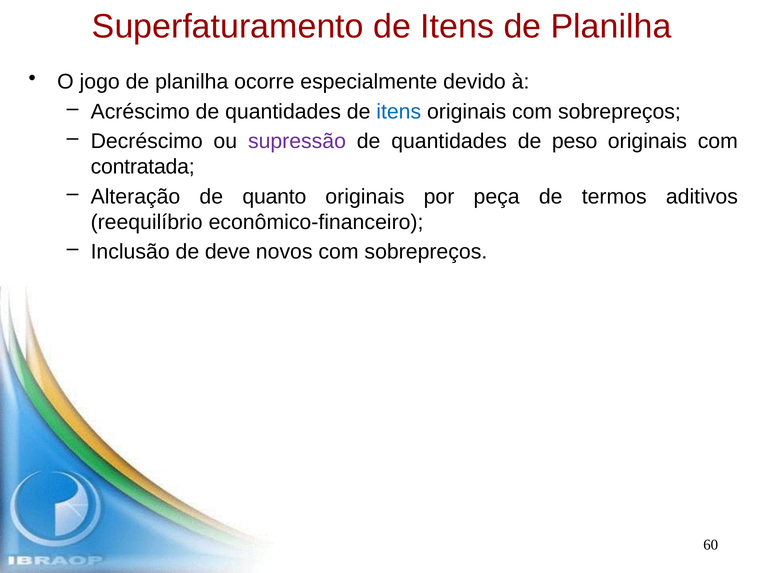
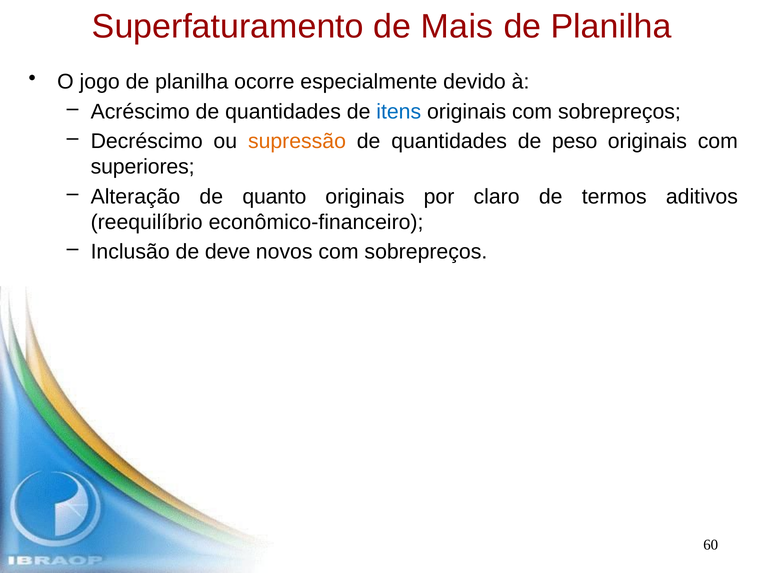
Superfaturamento de Itens: Itens -> Mais
supressão colour: purple -> orange
contratada: contratada -> superiores
peça: peça -> claro
